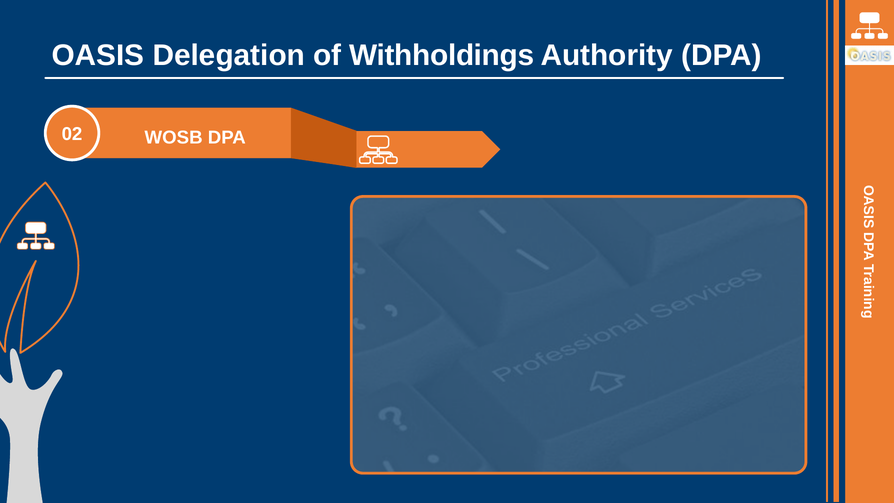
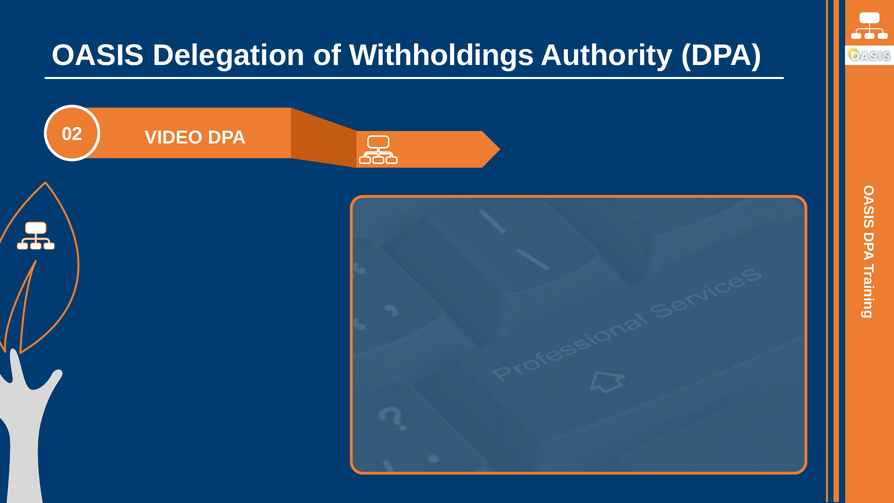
WOSB: WOSB -> VIDEO
